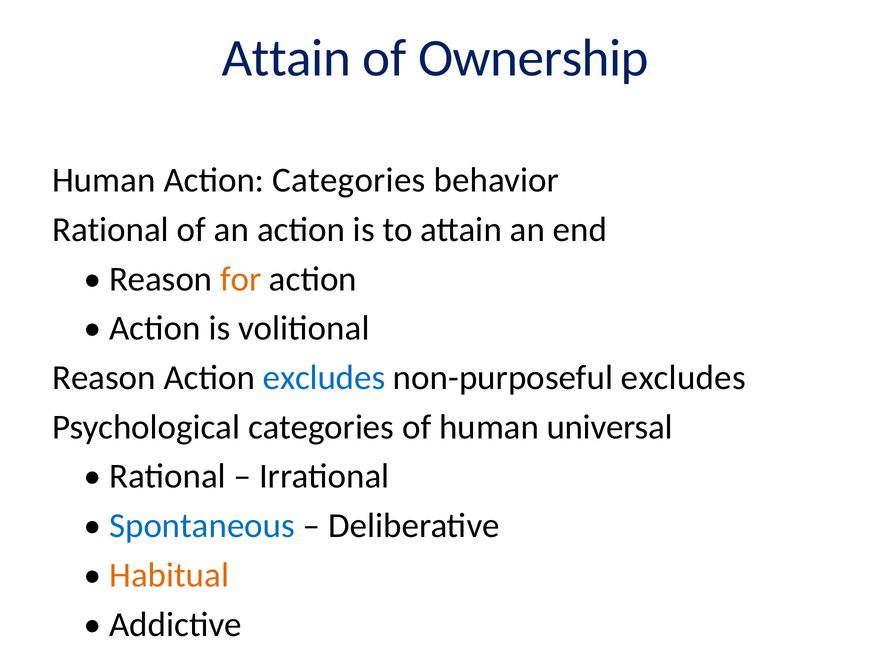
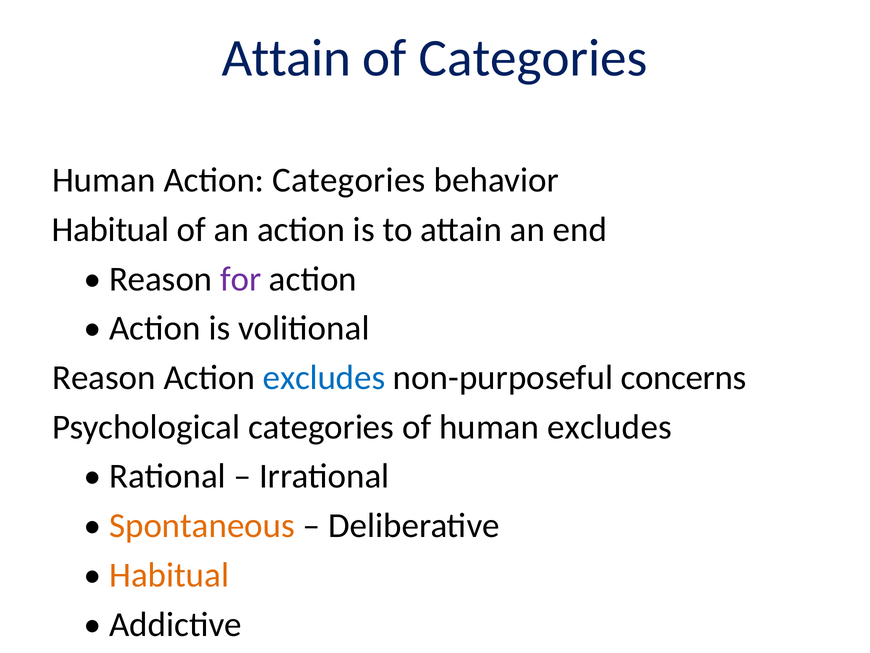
of Ownership: Ownership -> Categories
Rational at (111, 229): Rational -> Habitual
for colour: orange -> purple
non-purposeful excludes: excludes -> concerns
human universal: universal -> excludes
Spontaneous colour: blue -> orange
